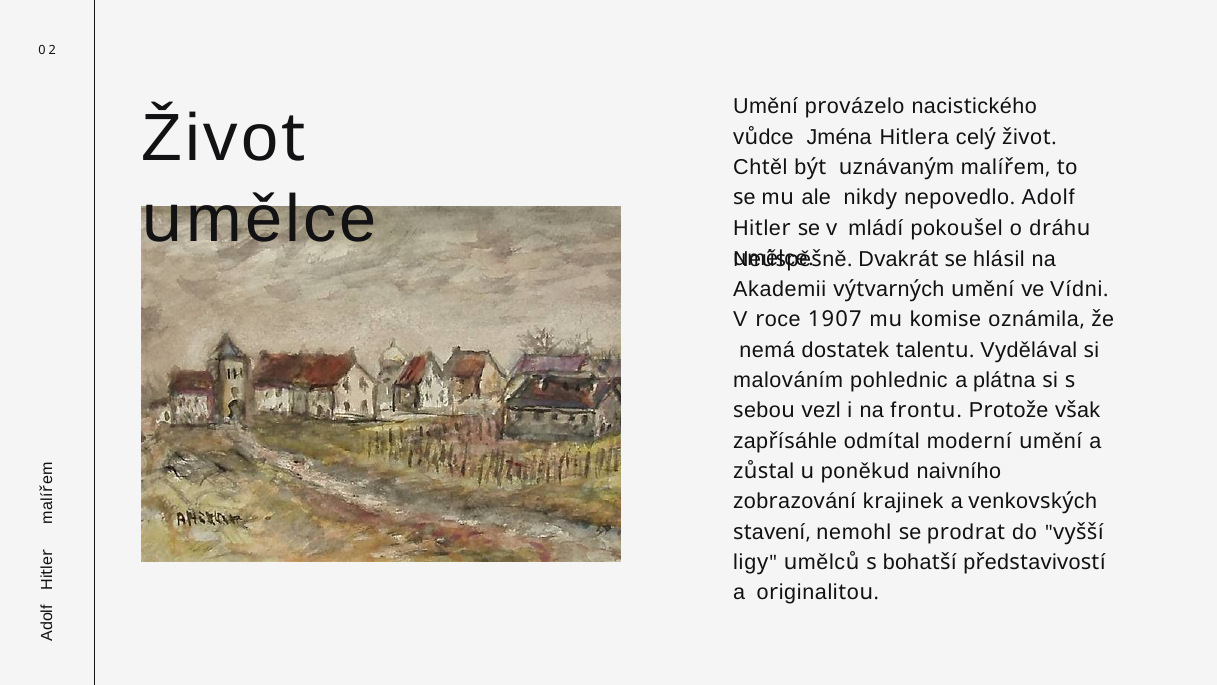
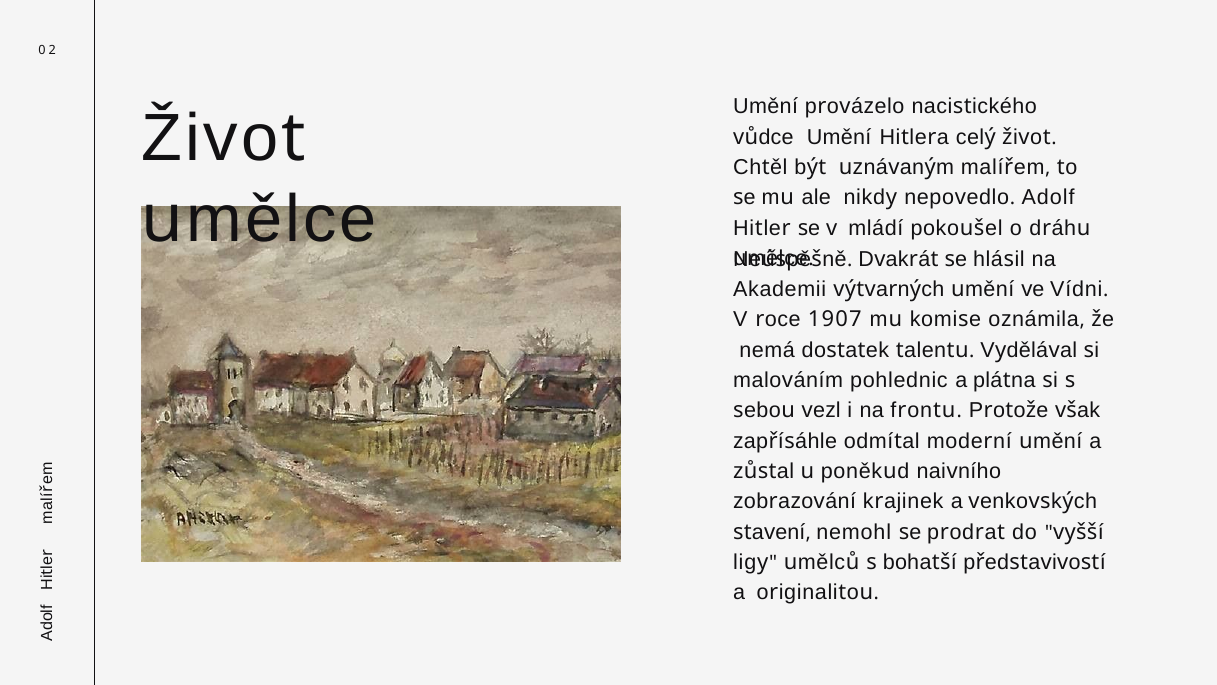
Jména at (839, 137): Jména -> Umění
